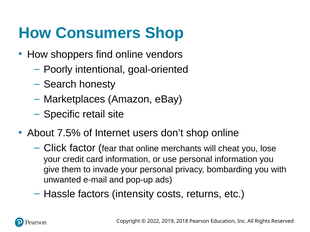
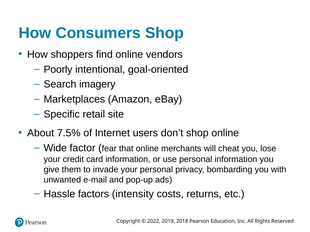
honesty: honesty -> imagery
Click: Click -> Wide
